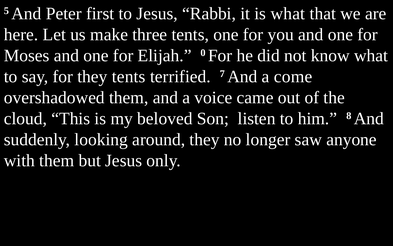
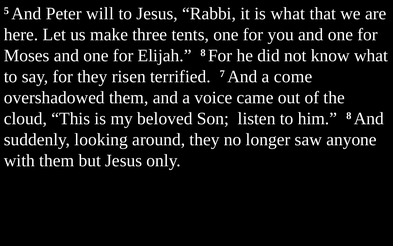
first: first -> will
Elijah 0: 0 -> 8
they tents: tents -> risen
